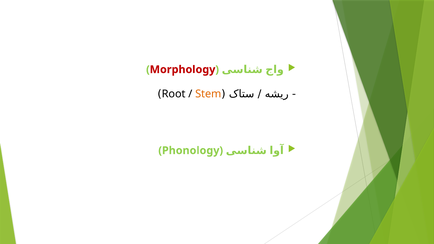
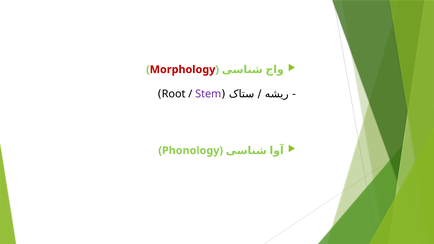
Stem colour: orange -> purple
